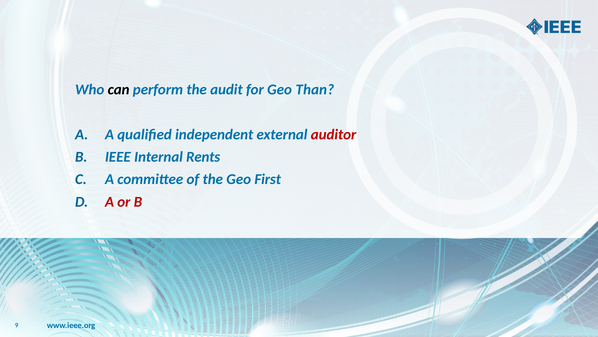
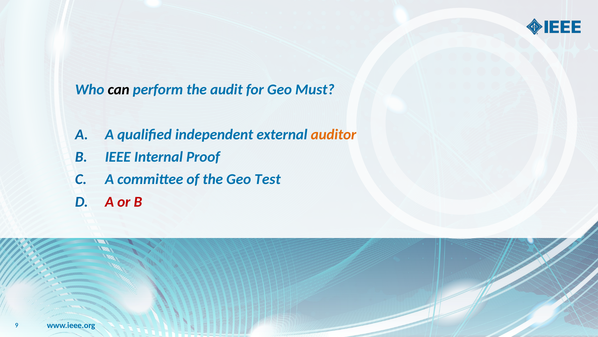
Than: Than -> Must
auditor colour: red -> orange
Rents: Rents -> Proof
First: First -> Test
